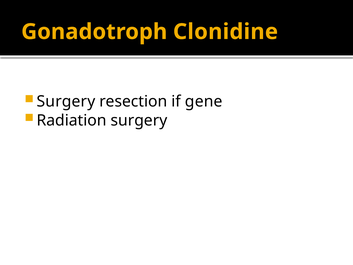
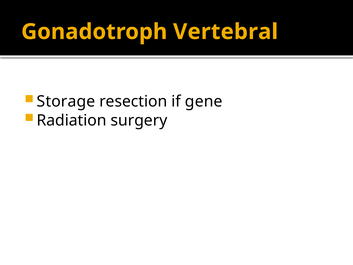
Clonidine: Clonidine -> Vertebral
Surgery at (66, 101): Surgery -> Storage
